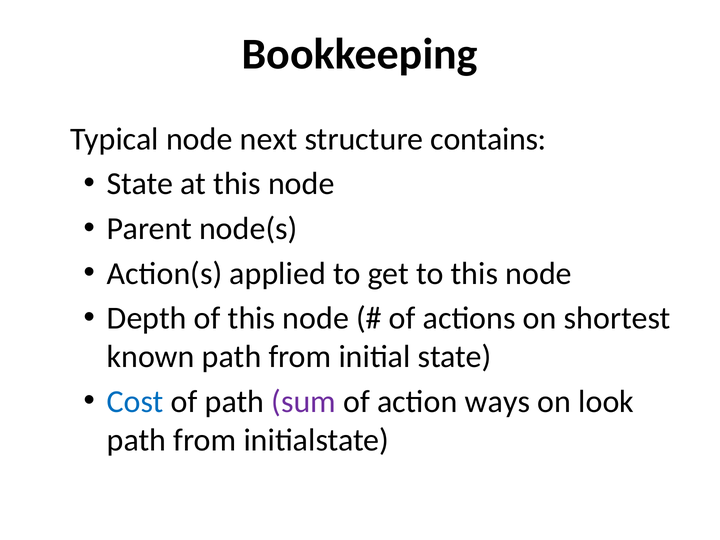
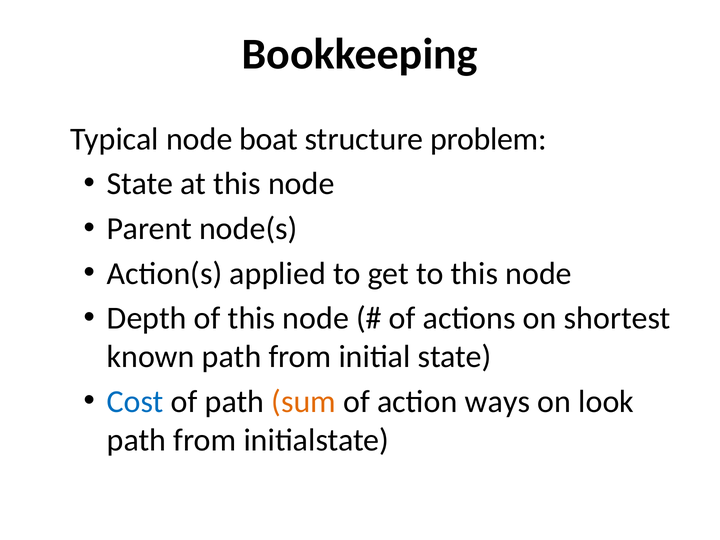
next: next -> boat
contains: contains -> problem
sum colour: purple -> orange
